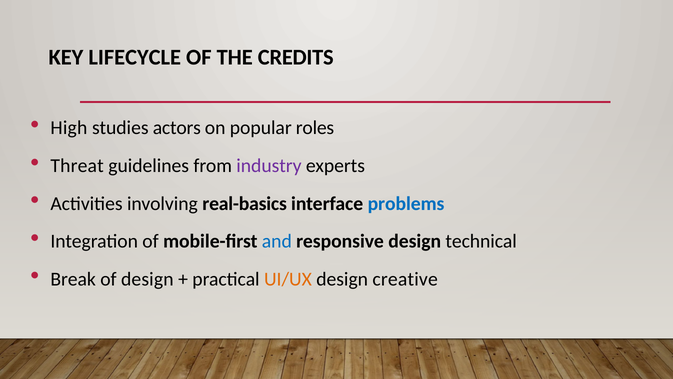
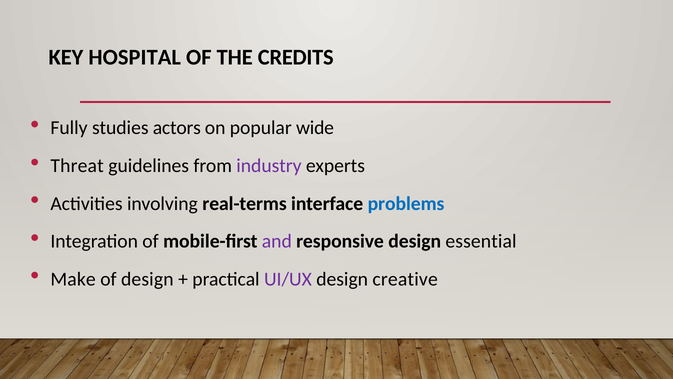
LIFECYCLE: LIFECYCLE -> HOSPITAL
High: High -> Fully
roles: roles -> wide
real-basics: real-basics -> real-terms
and colour: blue -> purple
technical: technical -> essential
Break: Break -> Make
UI/UX colour: orange -> purple
